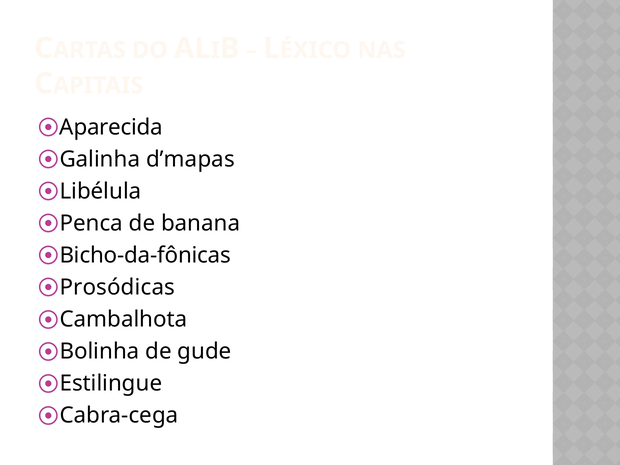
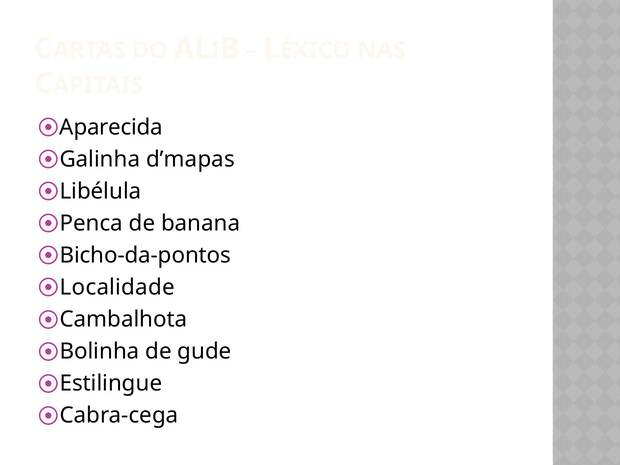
Bicho-da-fônicas: Bicho-da-fônicas -> Bicho-da-pontos
Prosódicas: Prosódicas -> Localidade
